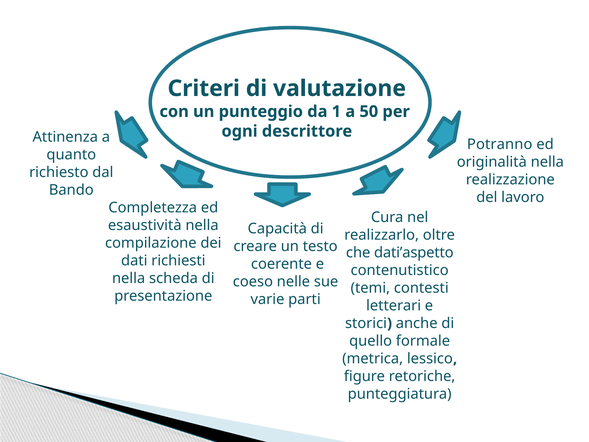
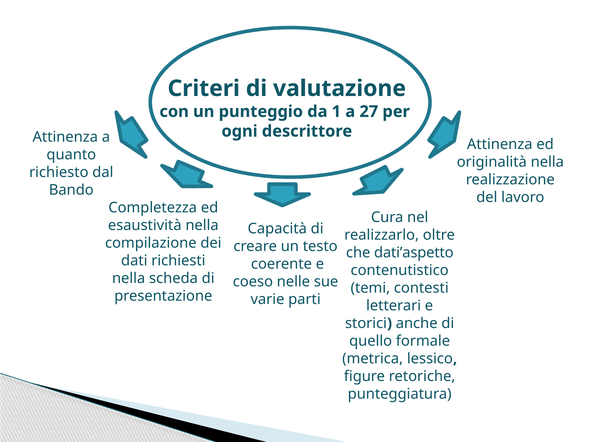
50: 50 -> 27
Potranno at (500, 144): Potranno -> Attinenza
